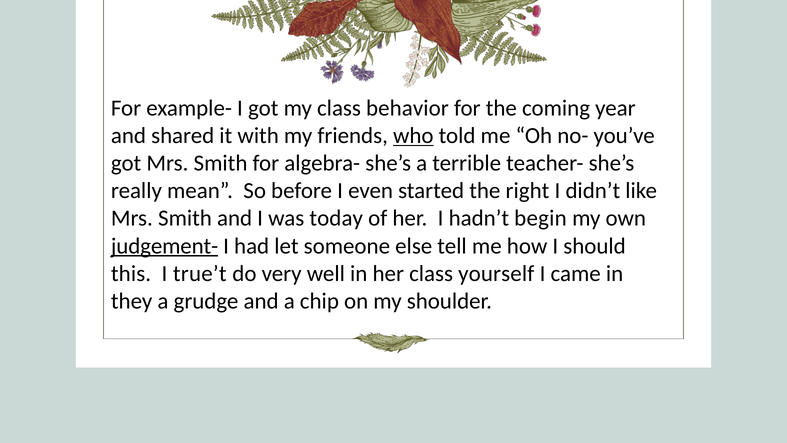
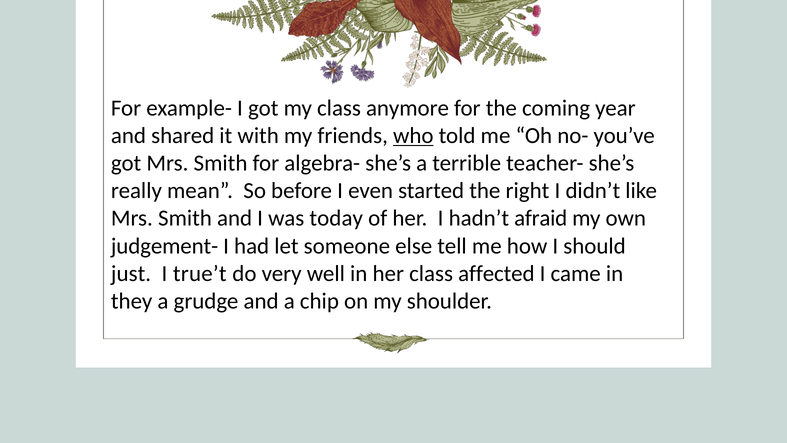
behavior: behavior -> anymore
begin: begin -> afraid
judgement- underline: present -> none
this: this -> just
yourself: yourself -> affected
